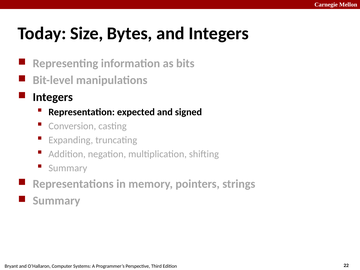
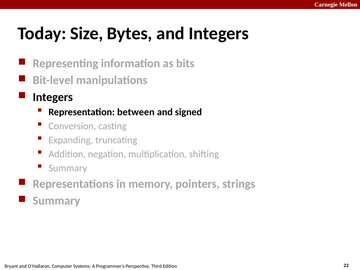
expected: expected -> between
